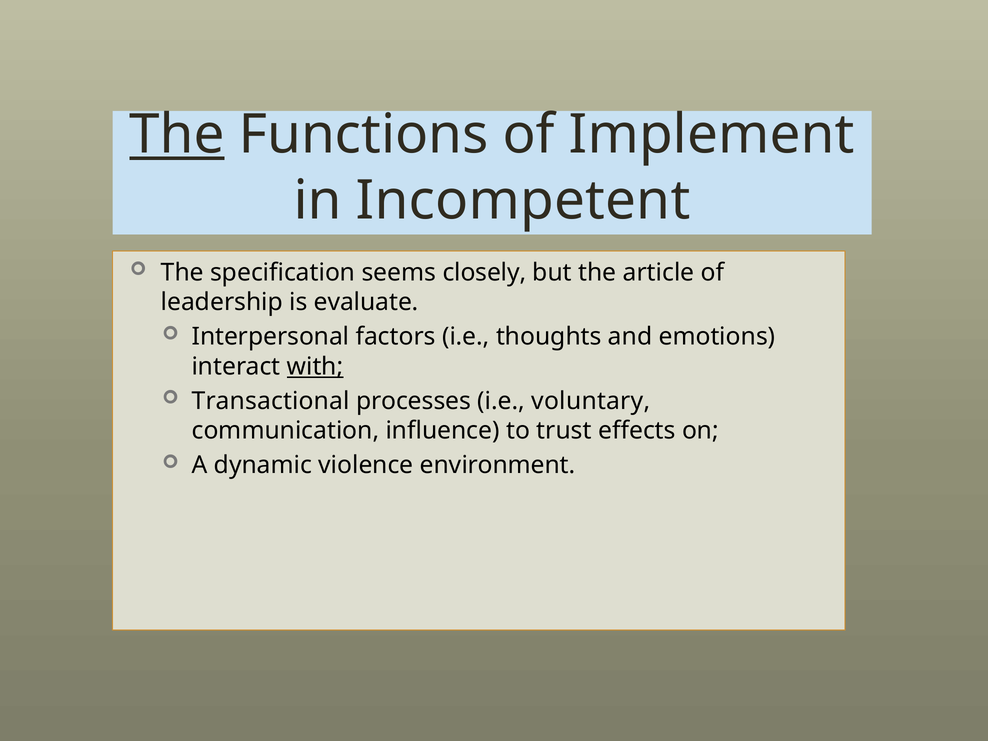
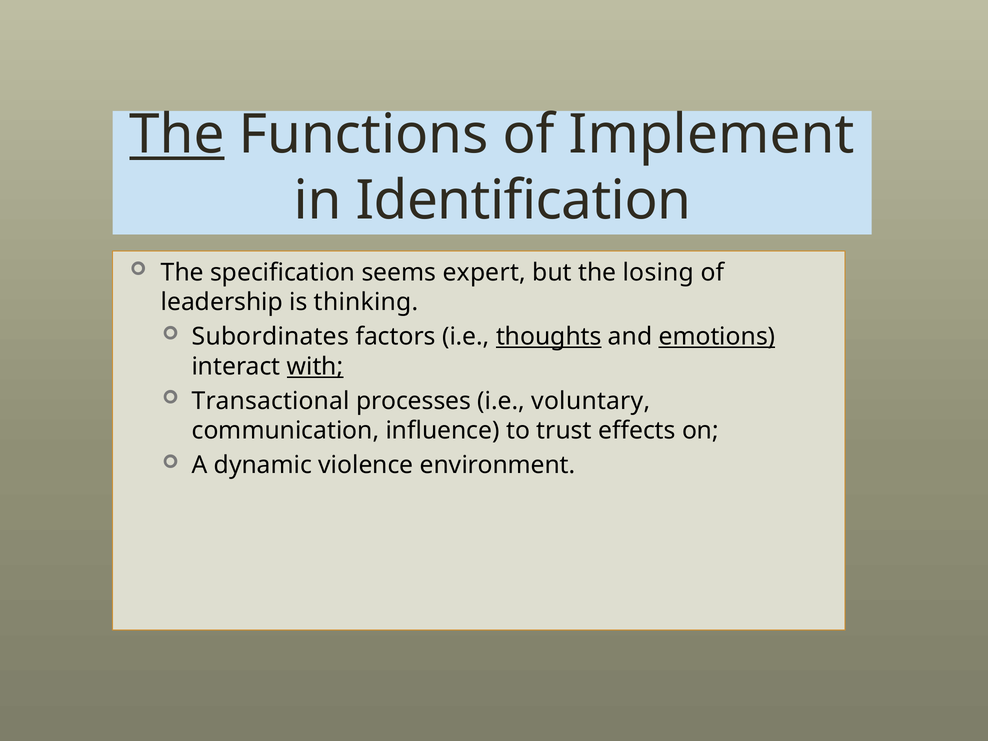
Incompetent: Incompetent -> Identification
closely: closely -> expert
article: article -> losing
evaluate: evaluate -> thinking
Interpersonal: Interpersonal -> Subordinates
thoughts underline: none -> present
emotions underline: none -> present
